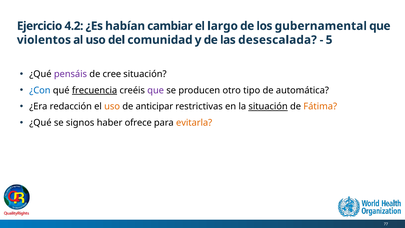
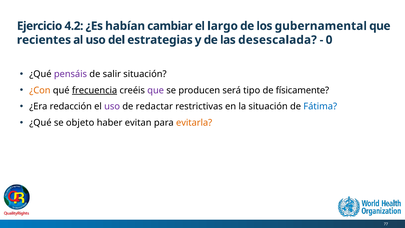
violentos: violentos -> recientes
comunidad: comunidad -> estrategias
5: 5 -> 0
cree: cree -> salir
¿Con colour: blue -> orange
otro: otro -> será
automática: automática -> físicamente
uso at (112, 106) colour: orange -> purple
anticipar: anticipar -> redactar
situación at (268, 106) underline: present -> none
Fátima colour: orange -> blue
signos: signos -> objeto
ofrece: ofrece -> evitan
